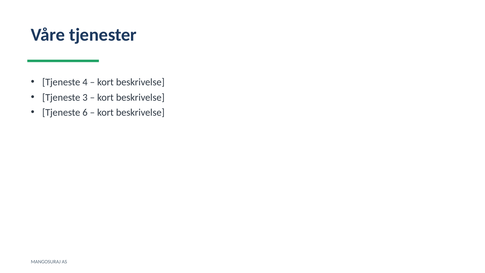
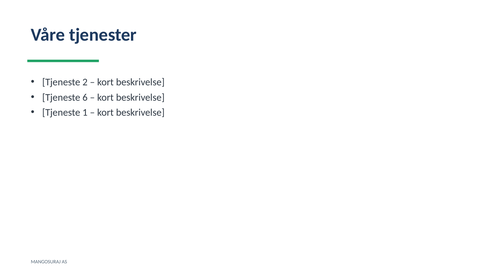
4: 4 -> 2
3: 3 -> 6
6: 6 -> 1
